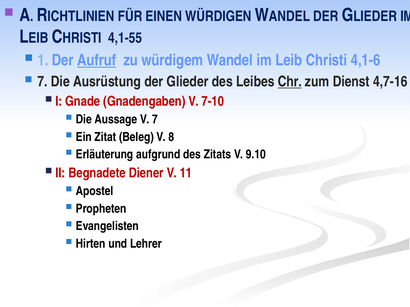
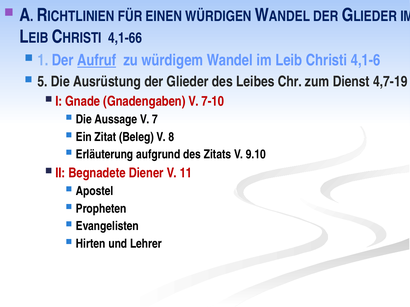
4,1-55: 4,1-55 -> 4,1-66
7 at (42, 82): 7 -> 5
Chr underline: present -> none
4,7-16: 4,7-16 -> 4,7-19
